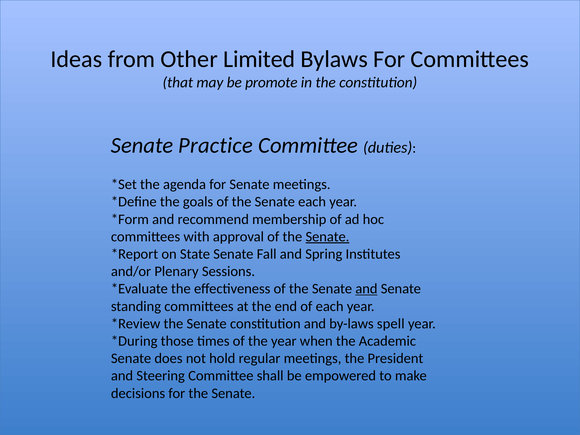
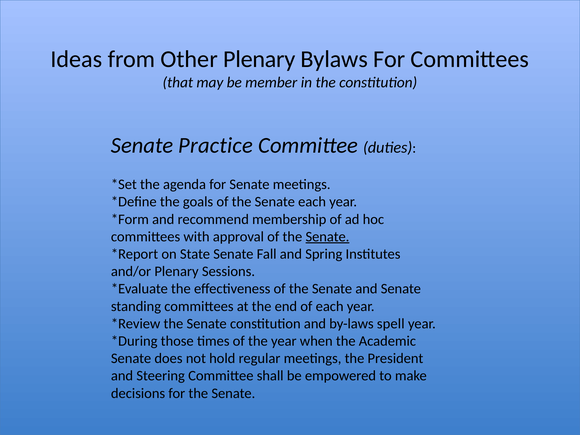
Other Limited: Limited -> Plenary
promote: promote -> member
and at (366, 289) underline: present -> none
